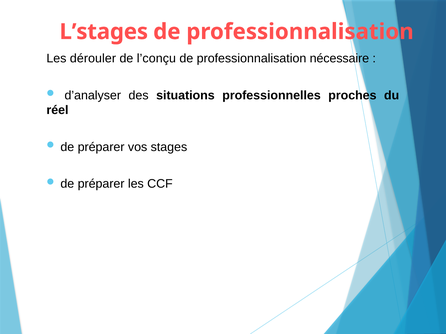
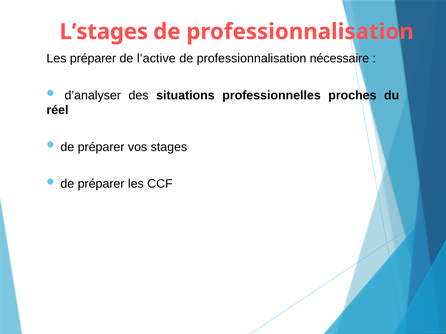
Les dérouler: dérouler -> préparer
l’conçu: l’conçu -> l’active
